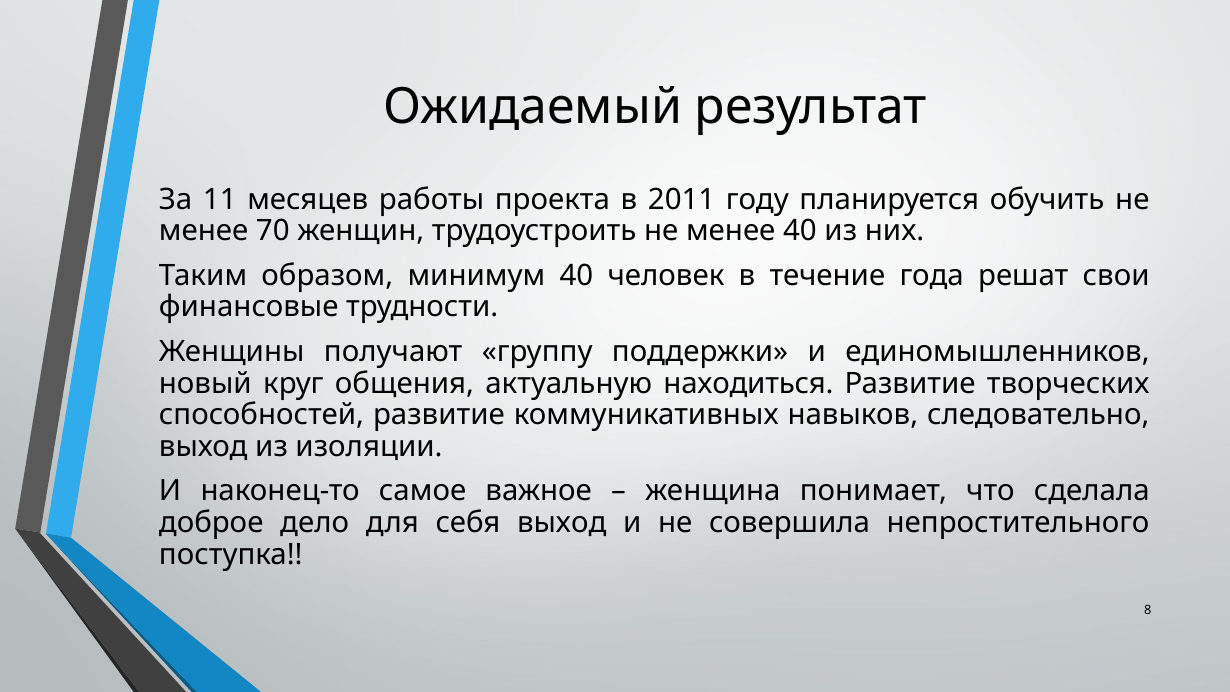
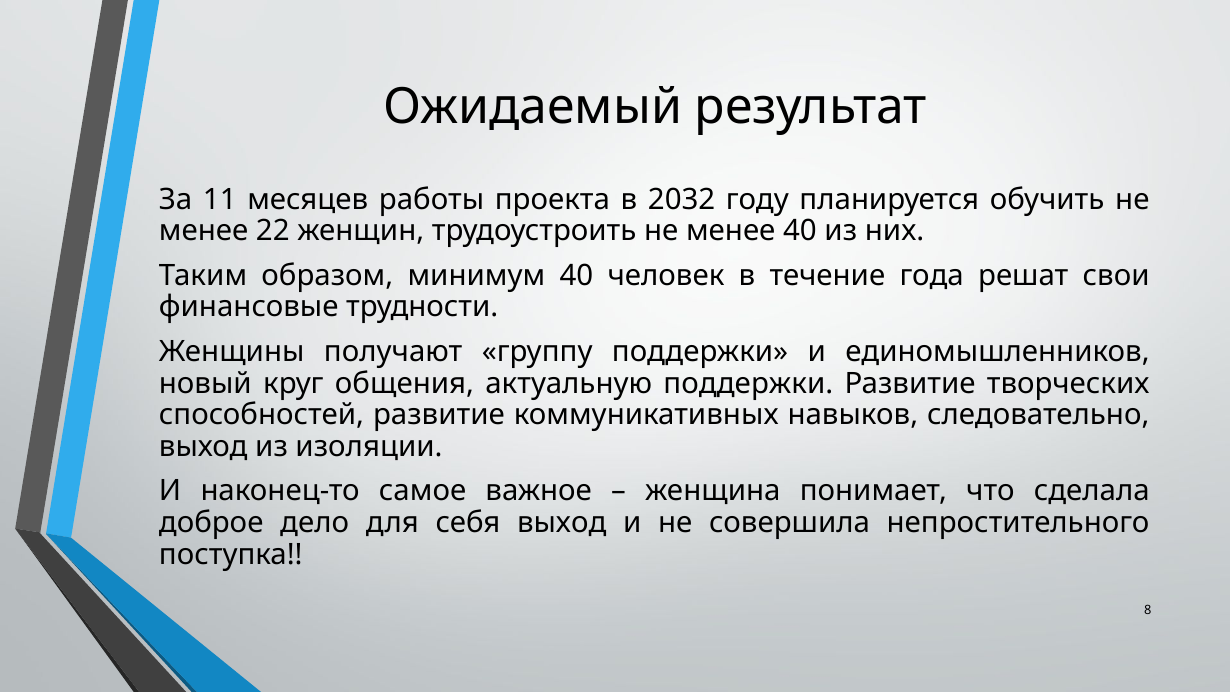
2011: 2011 -> 2032
70: 70 -> 22
актуальную находиться: находиться -> поддержки
